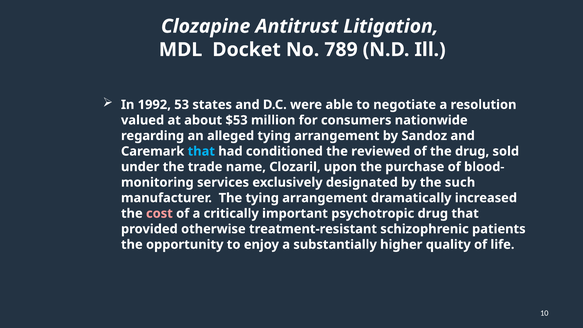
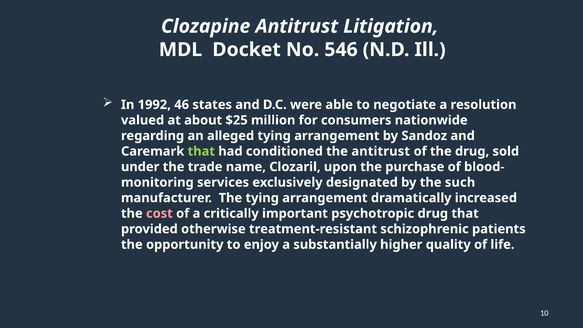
789: 789 -> 546
53: 53 -> 46
$53: $53 -> $25
that at (201, 151) colour: light blue -> light green
the reviewed: reviewed -> antitrust
